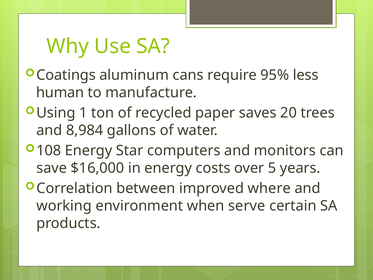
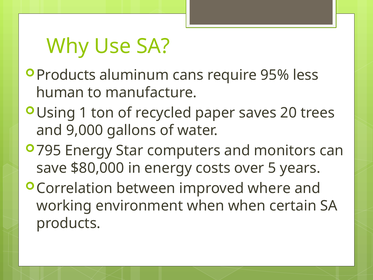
Coatings at (66, 75): Coatings -> Products
8,984: 8,984 -> 9,000
108: 108 -> 795
$16,000: $16,000 -> $80,000
when serve: serve -> when
